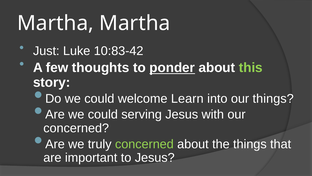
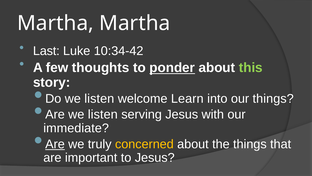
Just: Just -> Last
10:83-42: 10:83-42 -> 10:34-42
Do we could: could -> listen
Are we could: could -> listen
concerned at (76, 128): concerned -> immediate
Are at (55, 144) underline: none -> present
concerned at (144, 144) colour: light green -> yellow
